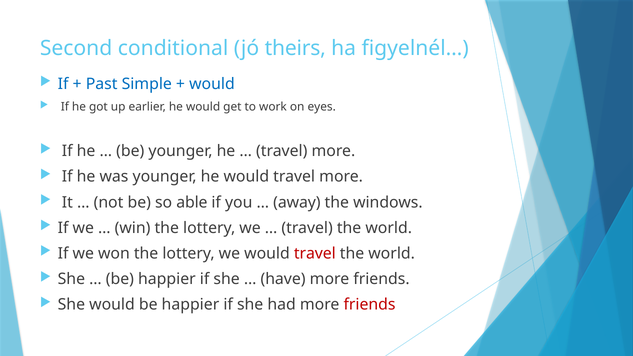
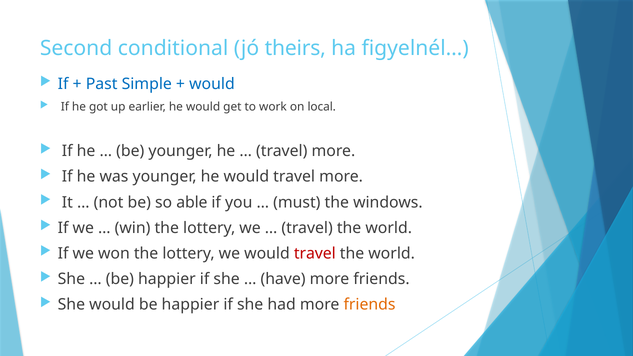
eyes: eyes -> local
away: away -> must
friends at (370, 305) colour: red -> orange
